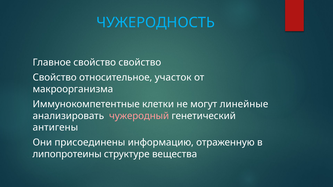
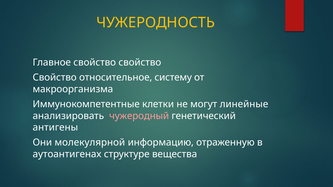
ЧУЖЕРОДНОСТЬ colour: light blue -> yellow
участок: участок -> систему
присоединены: присоединены -> молекулярной
липопротеины: липопротеины -> аутоантигенах
